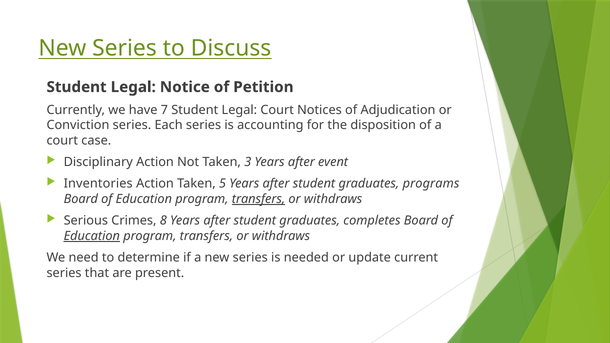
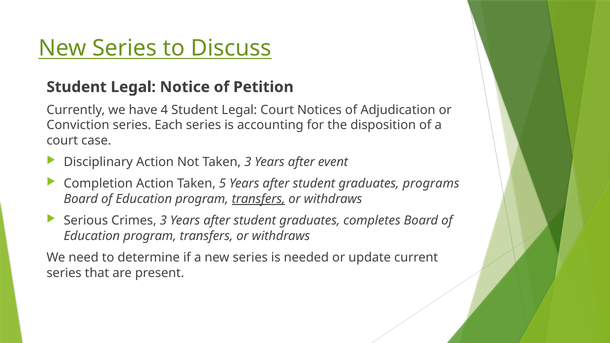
7: 7 -> 4
Inventories: Inventories -> Completion
Crimes 8: 8 -> 3
Education at (92, 236) underline: present -> none
